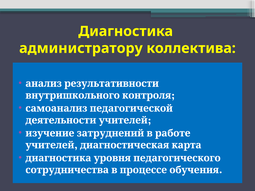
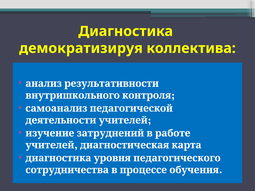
администратору: администратору -> демократизируя
